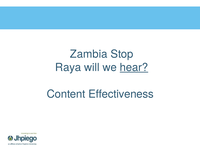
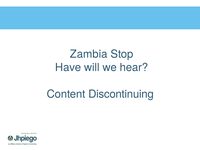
Raya: Raya -> Have
hear underline: present -> none
Effectiveness: Effectiveness -> Discontinuing
